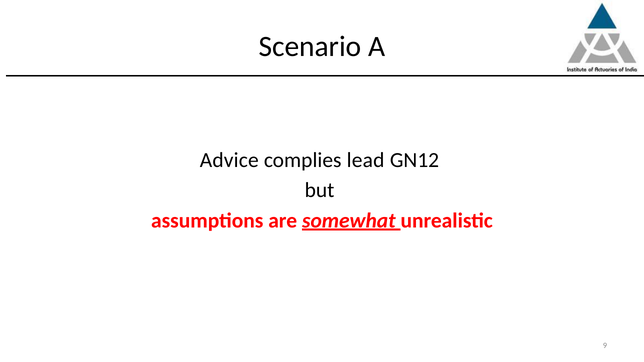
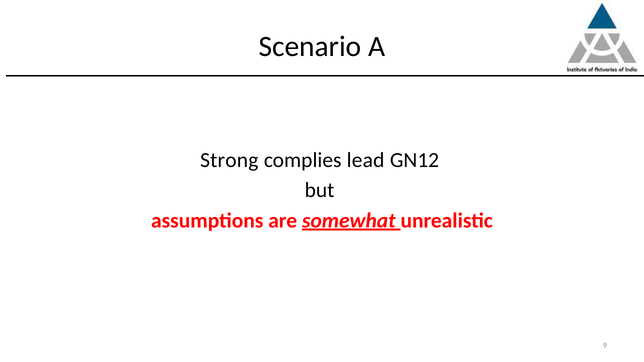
Advice: Advice -> Strong
